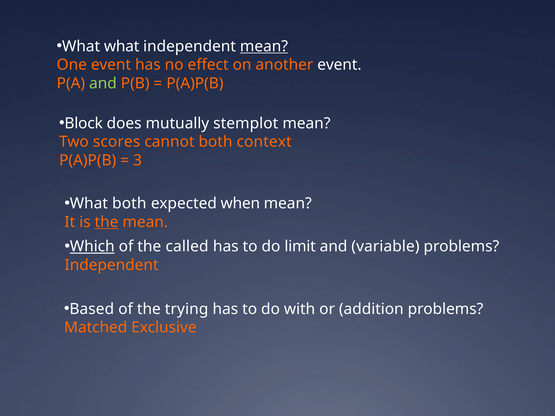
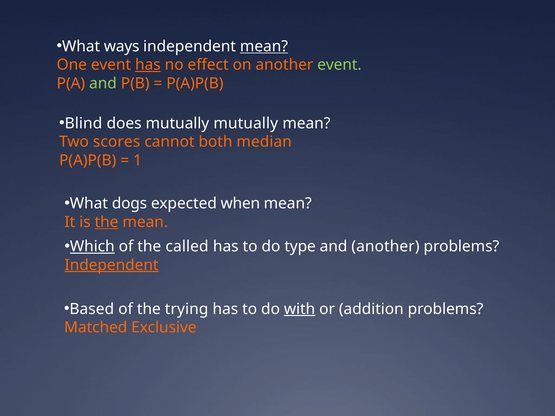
What what: what -> ways
has at (148, 65) underline: none -> present
event at (339, 65) colour: white -> light green
Block: Block -> Blind
mutually stemplot: stemplot -> mutually
context: context -> median
3: 3 -> 1
What both: both -> dogs
limit: limit -> type
and variable: variable -> another
Independent at (112, 265) underline: none -> present
with underline: none -> present
